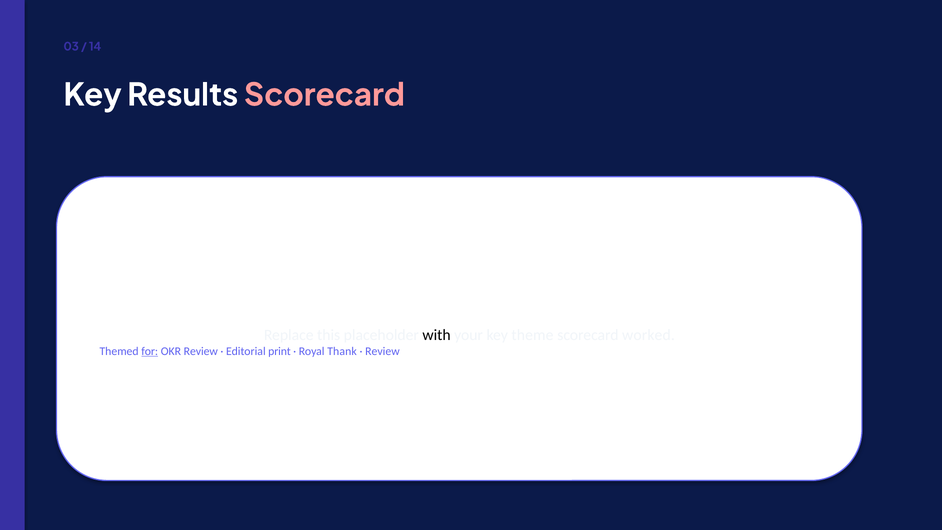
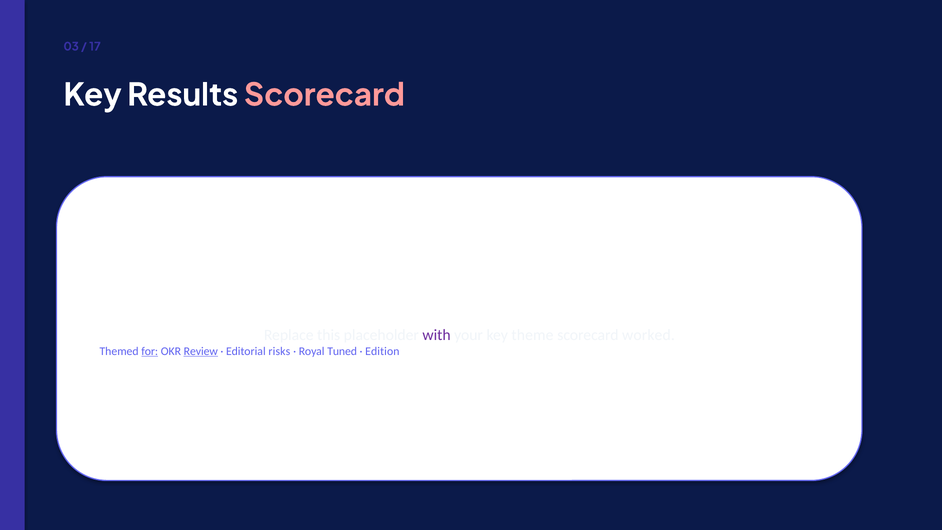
14: 14 -> 17
with colour: black -> purple
Review at (201, 351) underline: none -> present
print: print -> risks
Thank: Thank -> Tuned
Review at (382, 351): Review -> Edition
